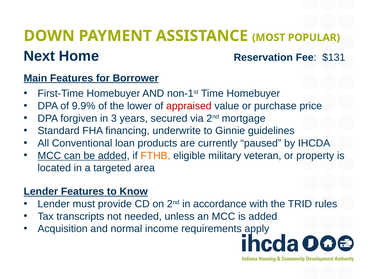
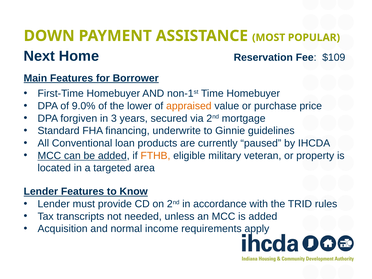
$131: $131 -> $109
9.9%: 9.9% -> 9.0%
appraised colour: red -> orange
